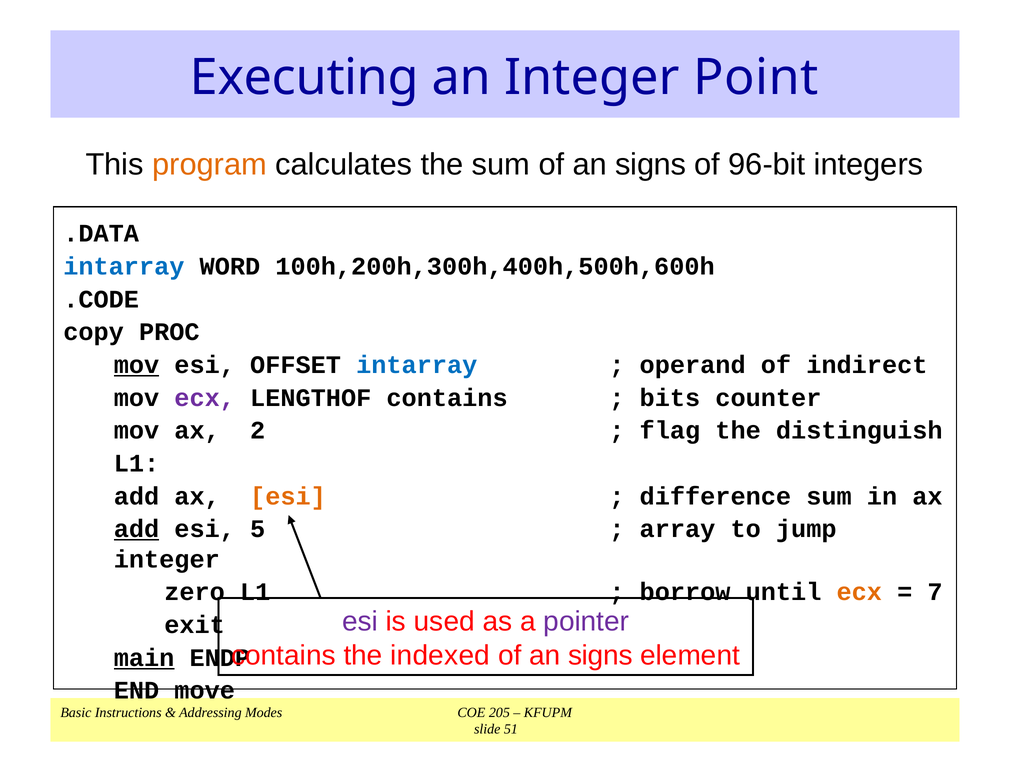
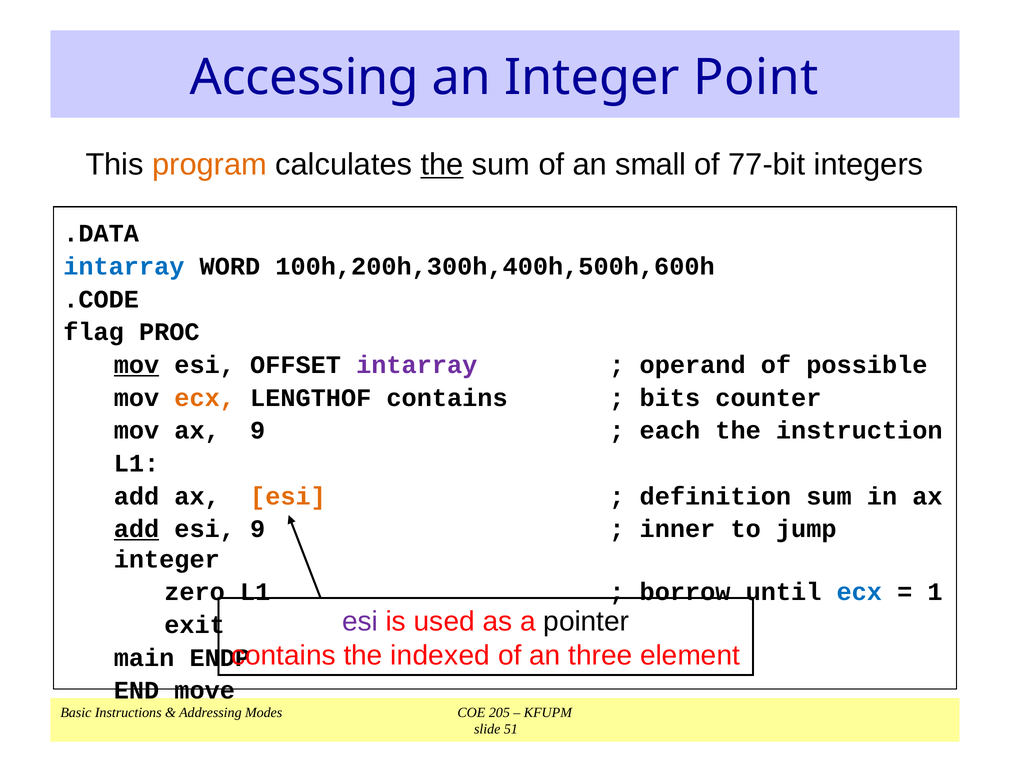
Executing: Executing -> Accessing
the at (442, 165) underline: none -> present
sum of an signs: signs -> small
96-bit: 96-bit -> 77-bit
copy: copy -> flag
intarray at (417, 365) colour: blue -> purple
indirect: indirect -> possible
ecx at (205, 398) colour: purple -> orange
ax 2: 2 -> 9
flag: flag -> each
distinguish: distinguish -> instruction
difference: difference -> definition
esi 5: 5 -> 9
array: array -> inner
ecx at (859, 592) colour: orange -> blue
7: 7 -> 1
pointer colour: purple -> black
signs at (600, 656): signs -> three
main underline: present -> none
